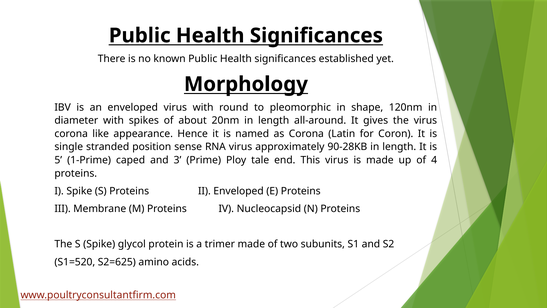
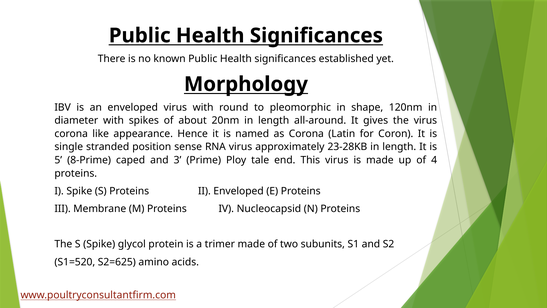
90-28KB: 90-28KB -> 23-28KB
1-Prime: 1-Prime -> 8-Prime
